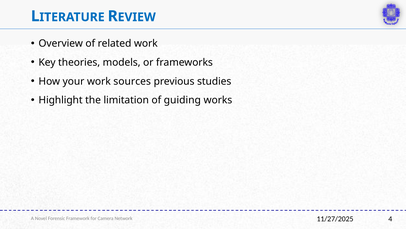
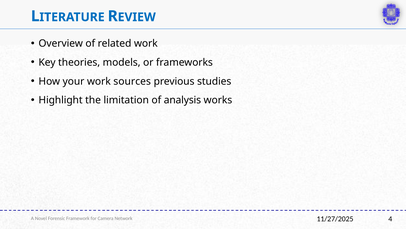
guiding: guiding -> analysis
